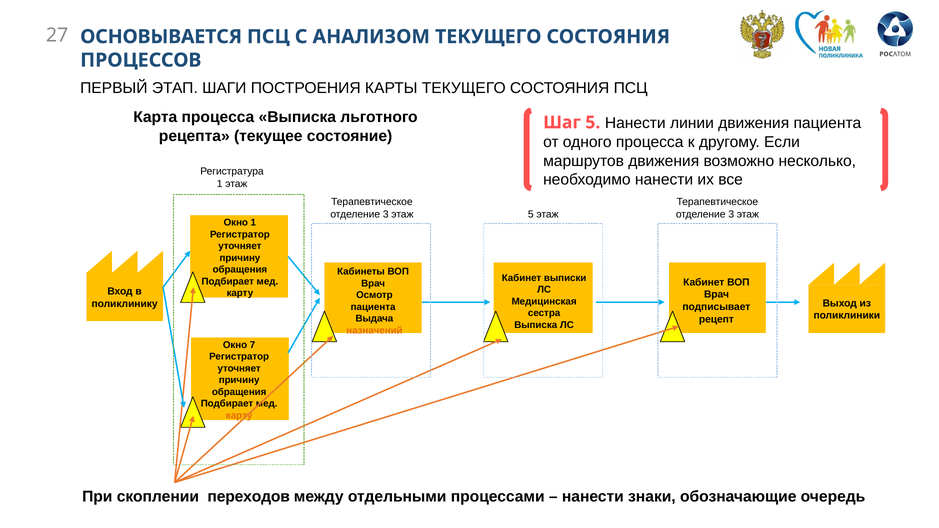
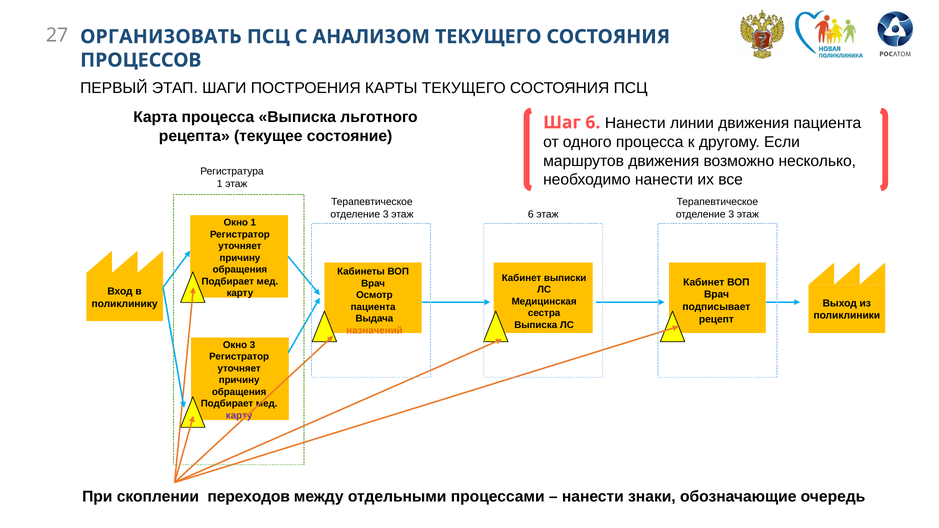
ОСНОВЫВАЕТСЯ: ОСНОВЫВАЕТСЯ -> ОРГАНИЗОВАТЬ
Шаг 5: 5 -> 6
этаж 5: 5 -> 6
Окно 7: 7 -> 3
карту at (239, 416) colour: orange -> purple
